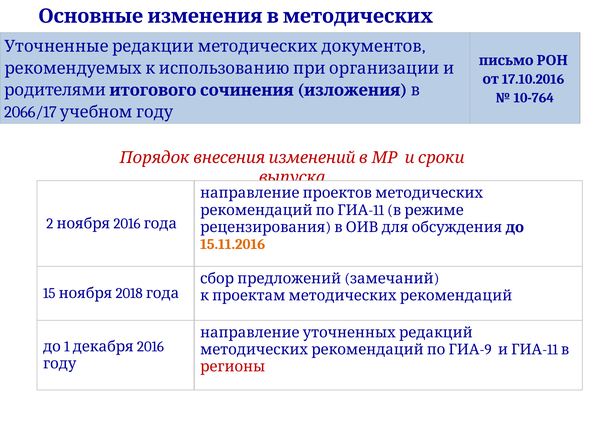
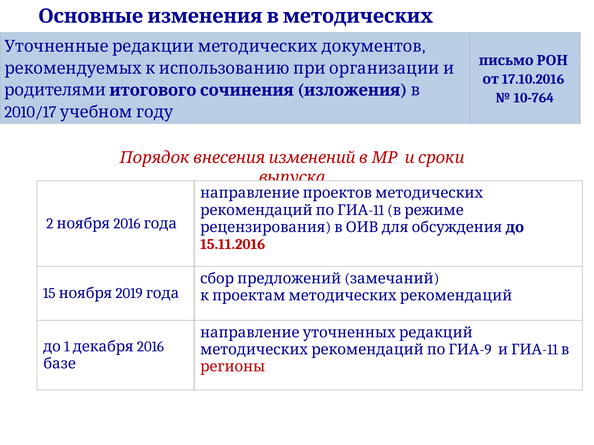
2066/17: 2066/17 -> 2010/17
15.11.2016 colour: orange -> red
2018: 2018 -> 2019
году: году -> базе
